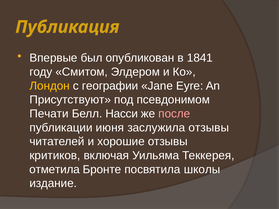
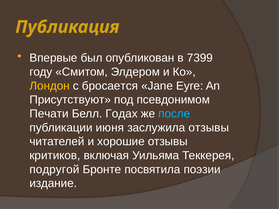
1841: 1841 -> 7399
географии: географии -> бросается
Насси: Насси -> Годах
после colour: pink -> light blue
отметила: отметила -> подругой
школы: школы -> поэзии
